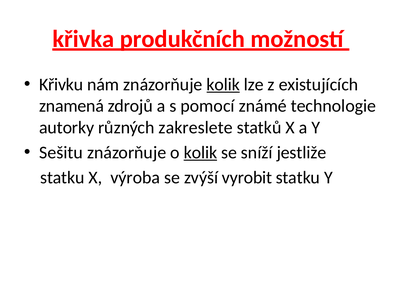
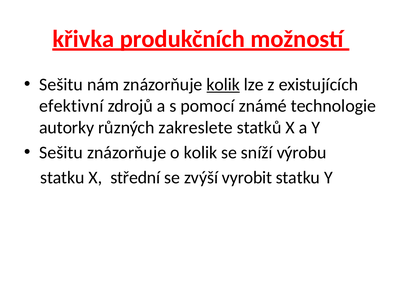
Křivku at (61, 84): Křivku -> Sešitu
znamená: znamená -> efektivní
kolik at (200, 152) underline: present -> none
jestliže: jestliže -> výrobu
výroba: výroba -> střední
